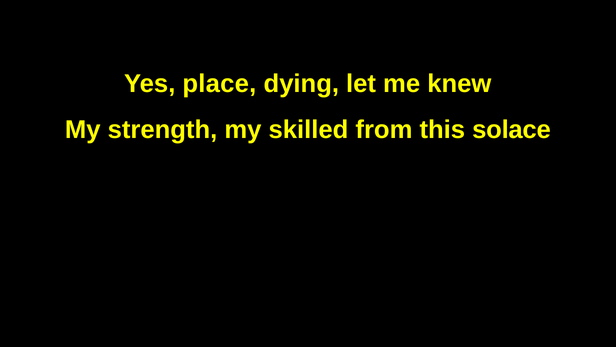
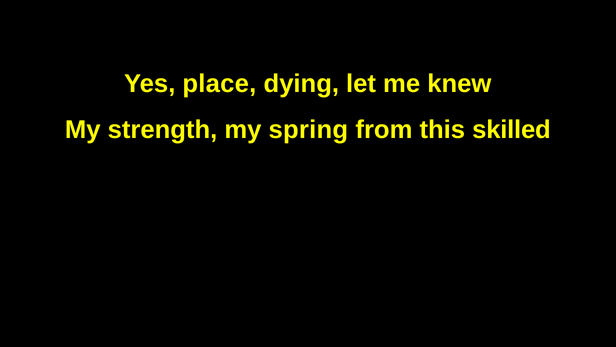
skilled: skilled -> spring
solace: solace -> skilled
